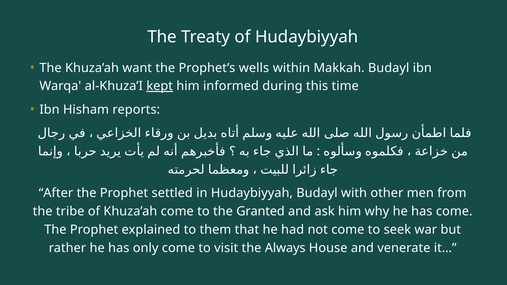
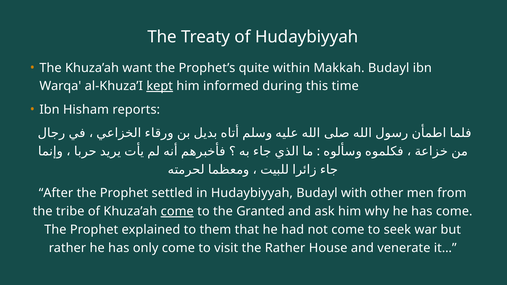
wells: wells -> quite
come at (177, 211) underline: none -> present
the Always: Always -> Rather
